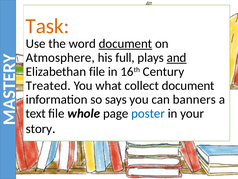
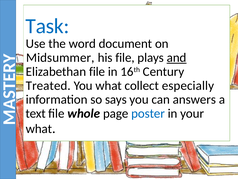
Task colour: orange -> blue
document at (125, 44) underline: present -> none
Atmosphere: Atmosphere -> Midsummer
his full: full -> file
collect document: document -> especially
banners: banners -> answers
story at (39, 128): story -> what
